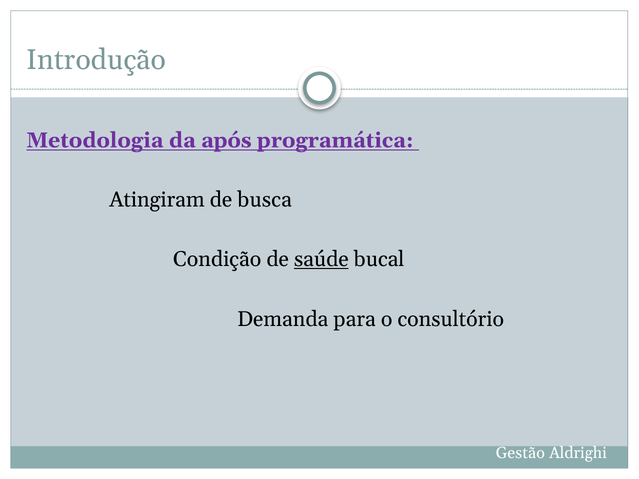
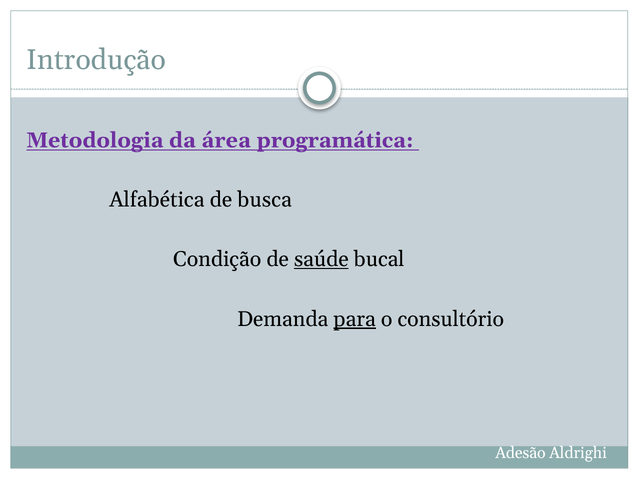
após: após -> área
Atingiram: Atingiram -> Alfabética
para underline: none -> present
Gestão: Gestão -> Adesão
